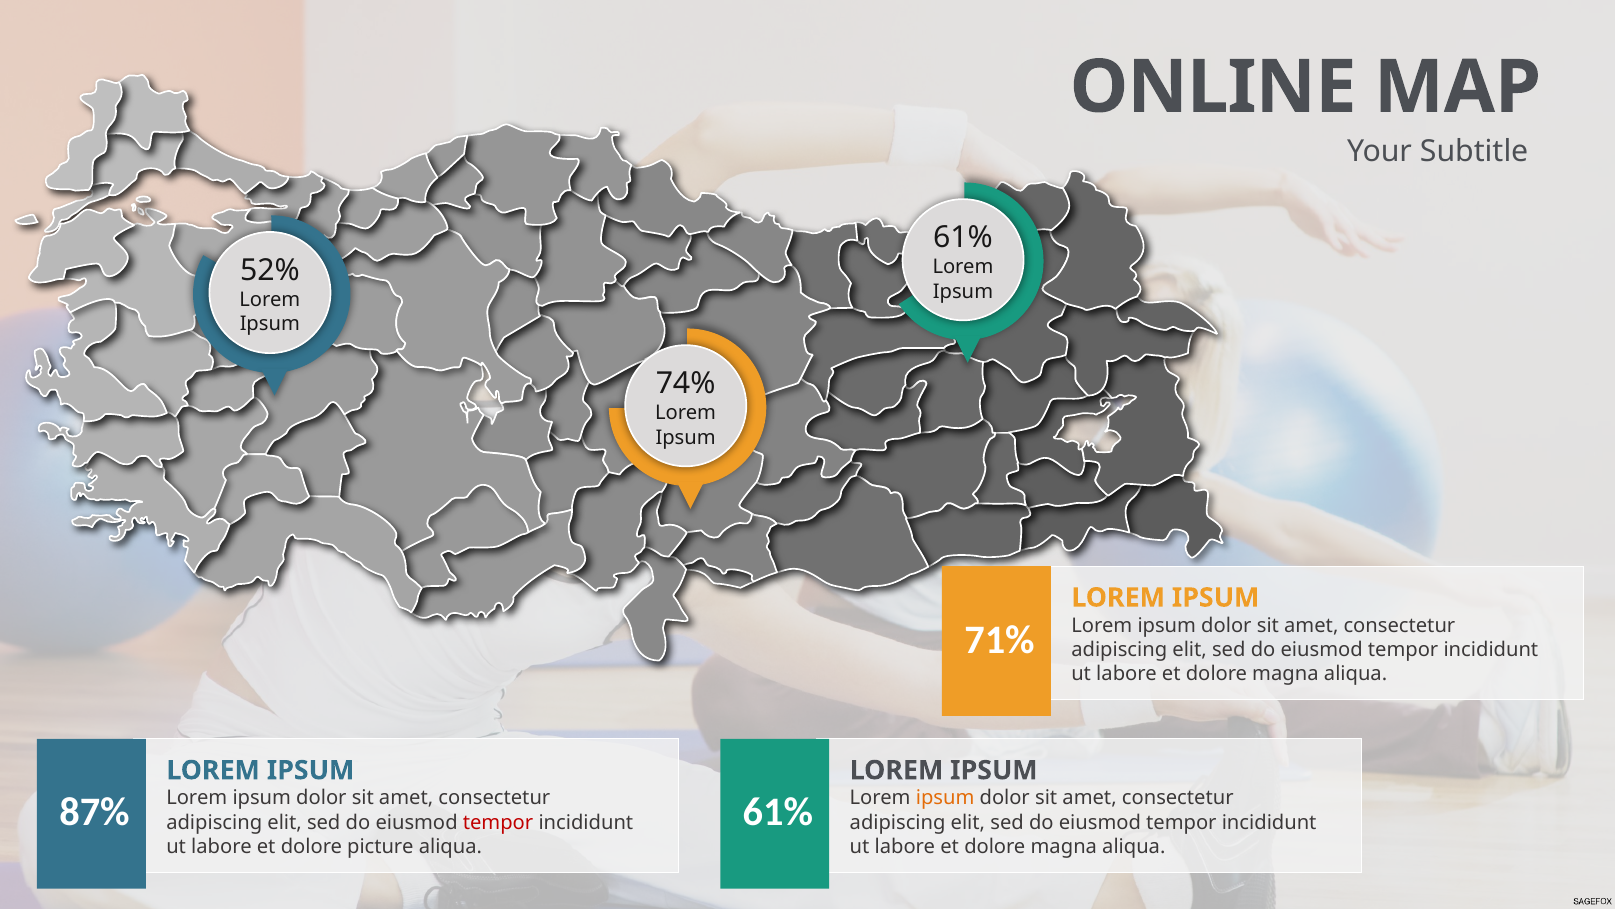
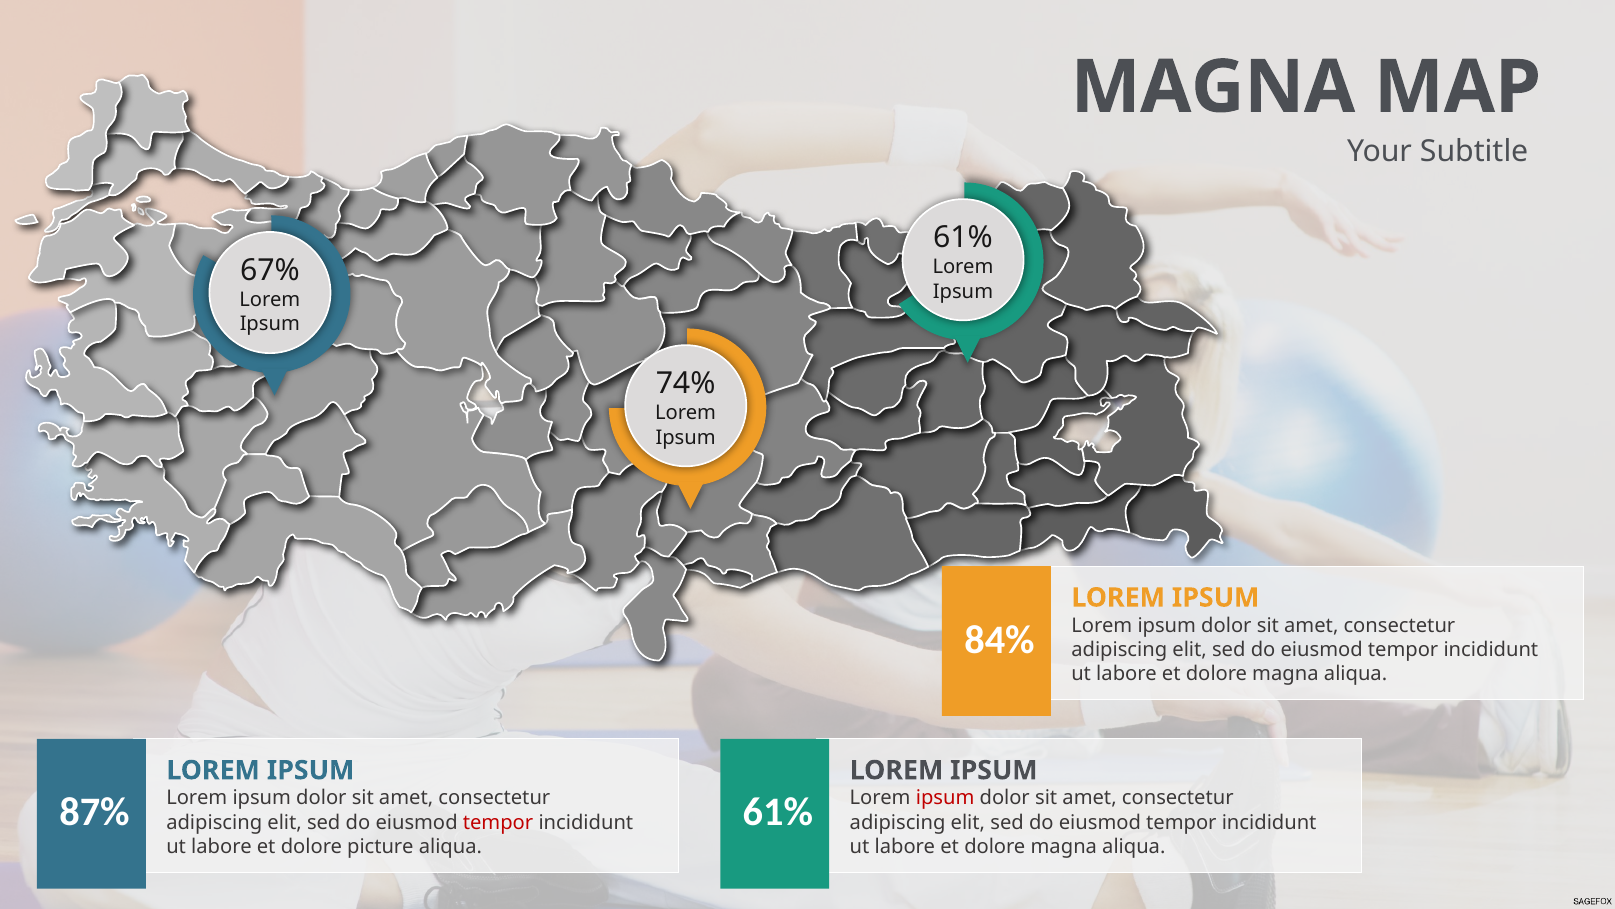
ONLINE at (1213, 87): ONLINE -> MAGNA
52%: 52% -> 67%
71%: 71% -> 84%
ipsum at (945, 798) colour: orange -> red
